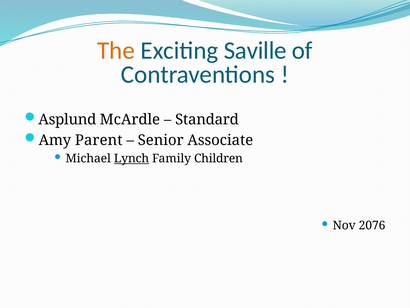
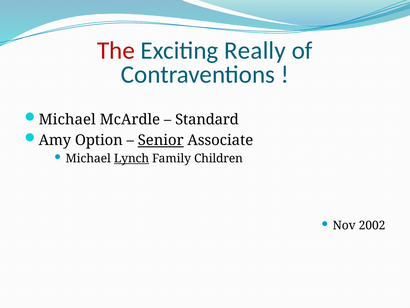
The colour: orange -> red
Saville: Saville -> Really
Asplund at (67, 119): Asplund -> Michael
Parent: Parent -> Option
Senior underline: none -> present
2076: 2076 -> 2002
